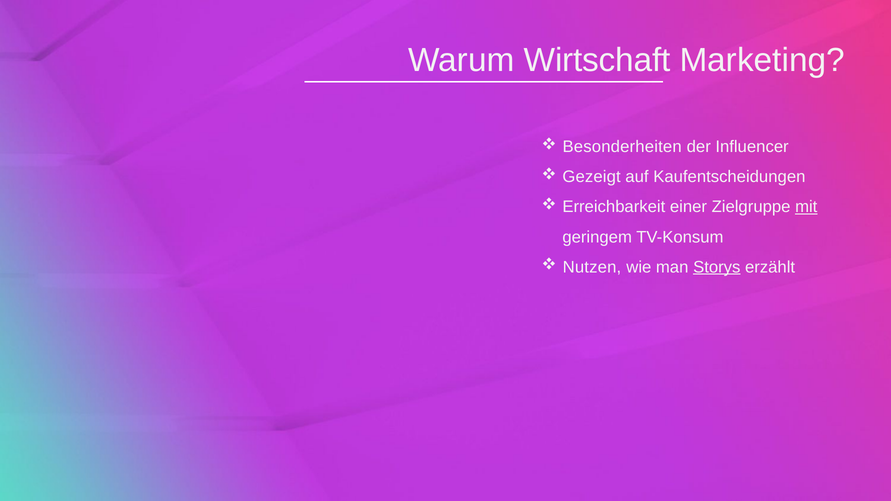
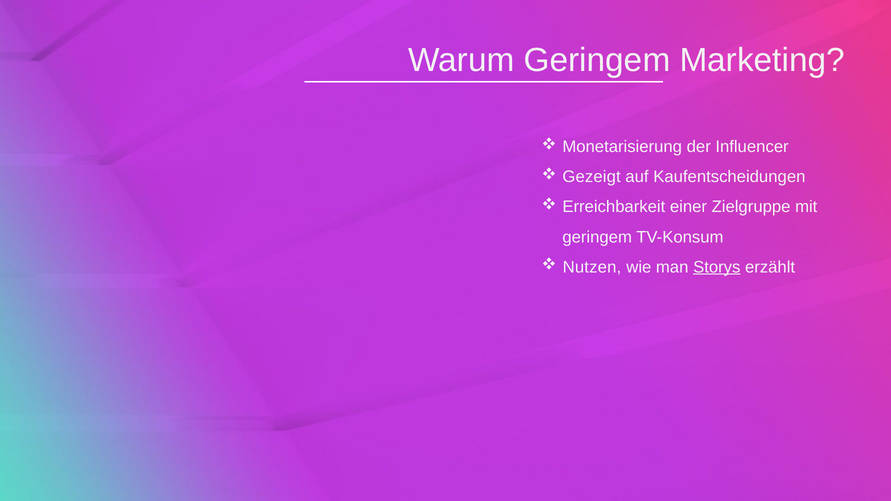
Warum Wirtschaft: Wirtschaft -> Geringem
Besonderheiten: Besonderheiten -> Monetarisierung
mit underline: present -> none
